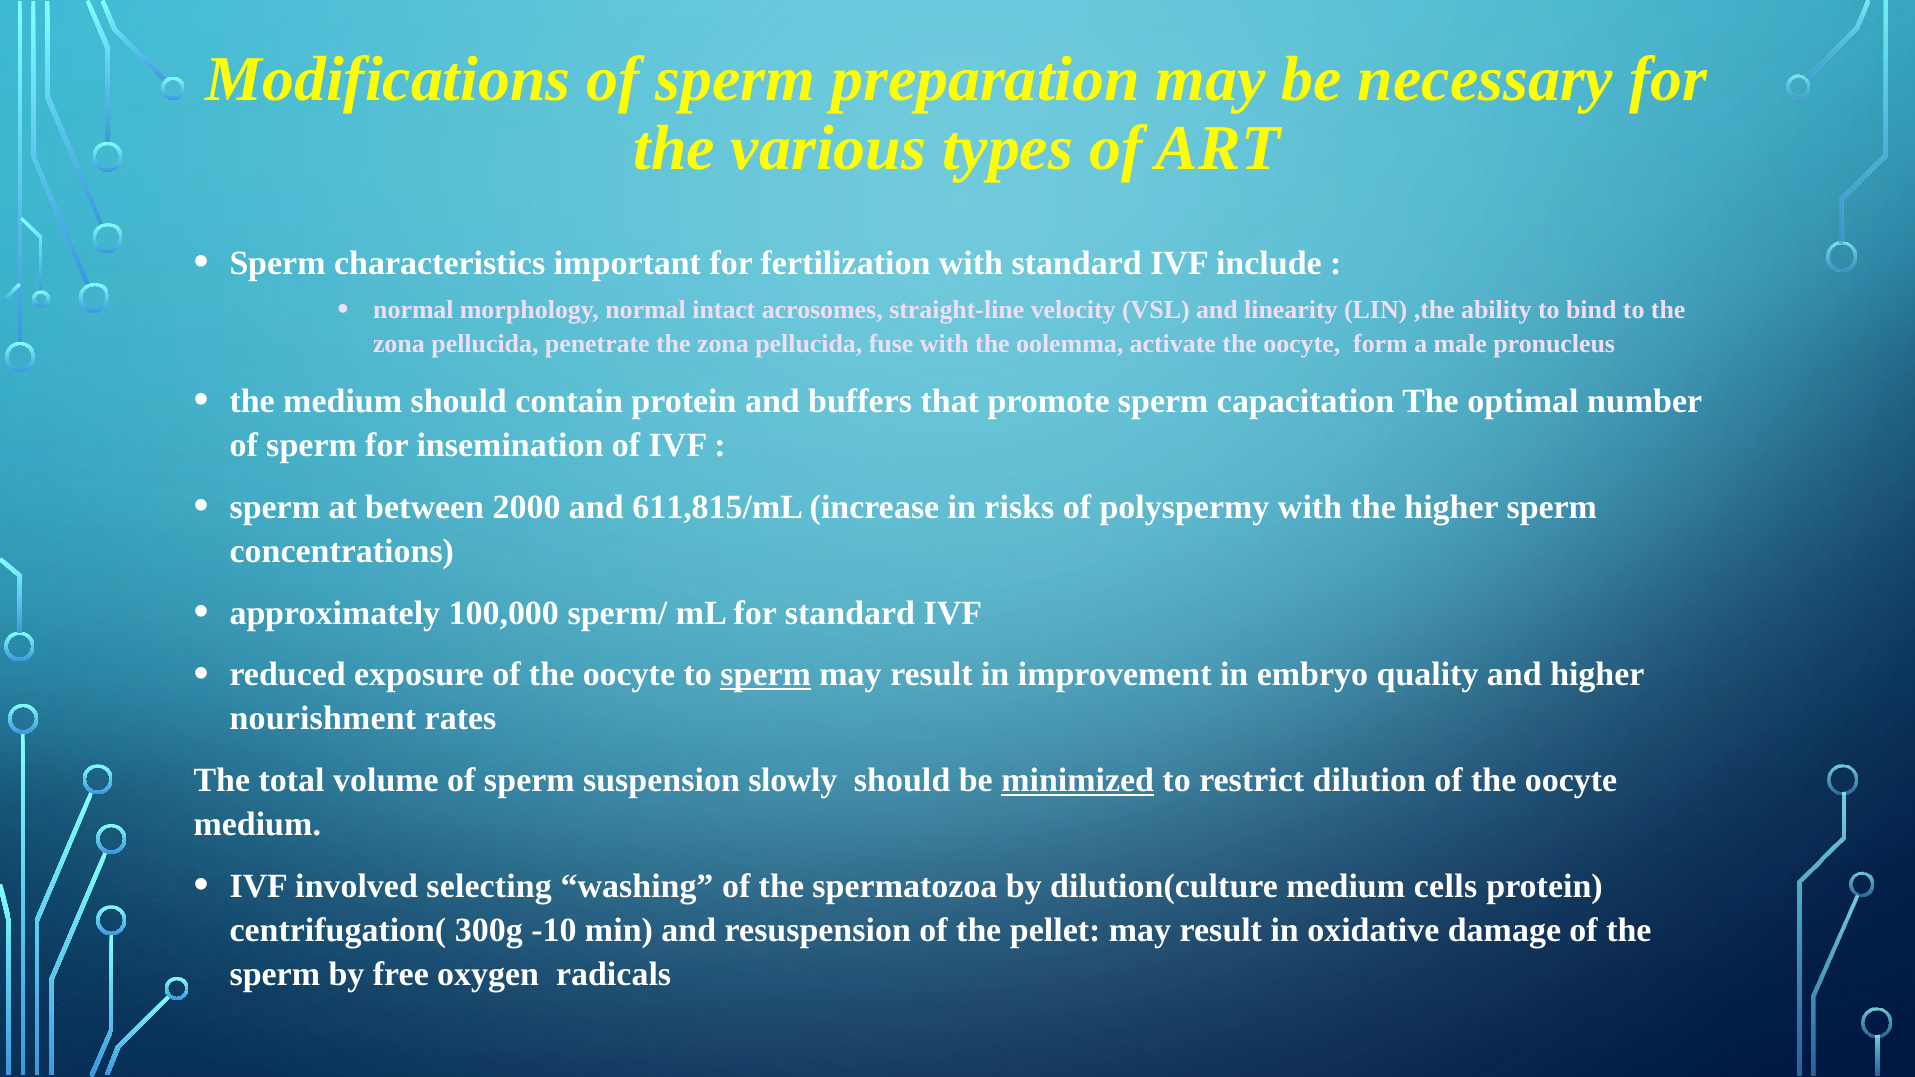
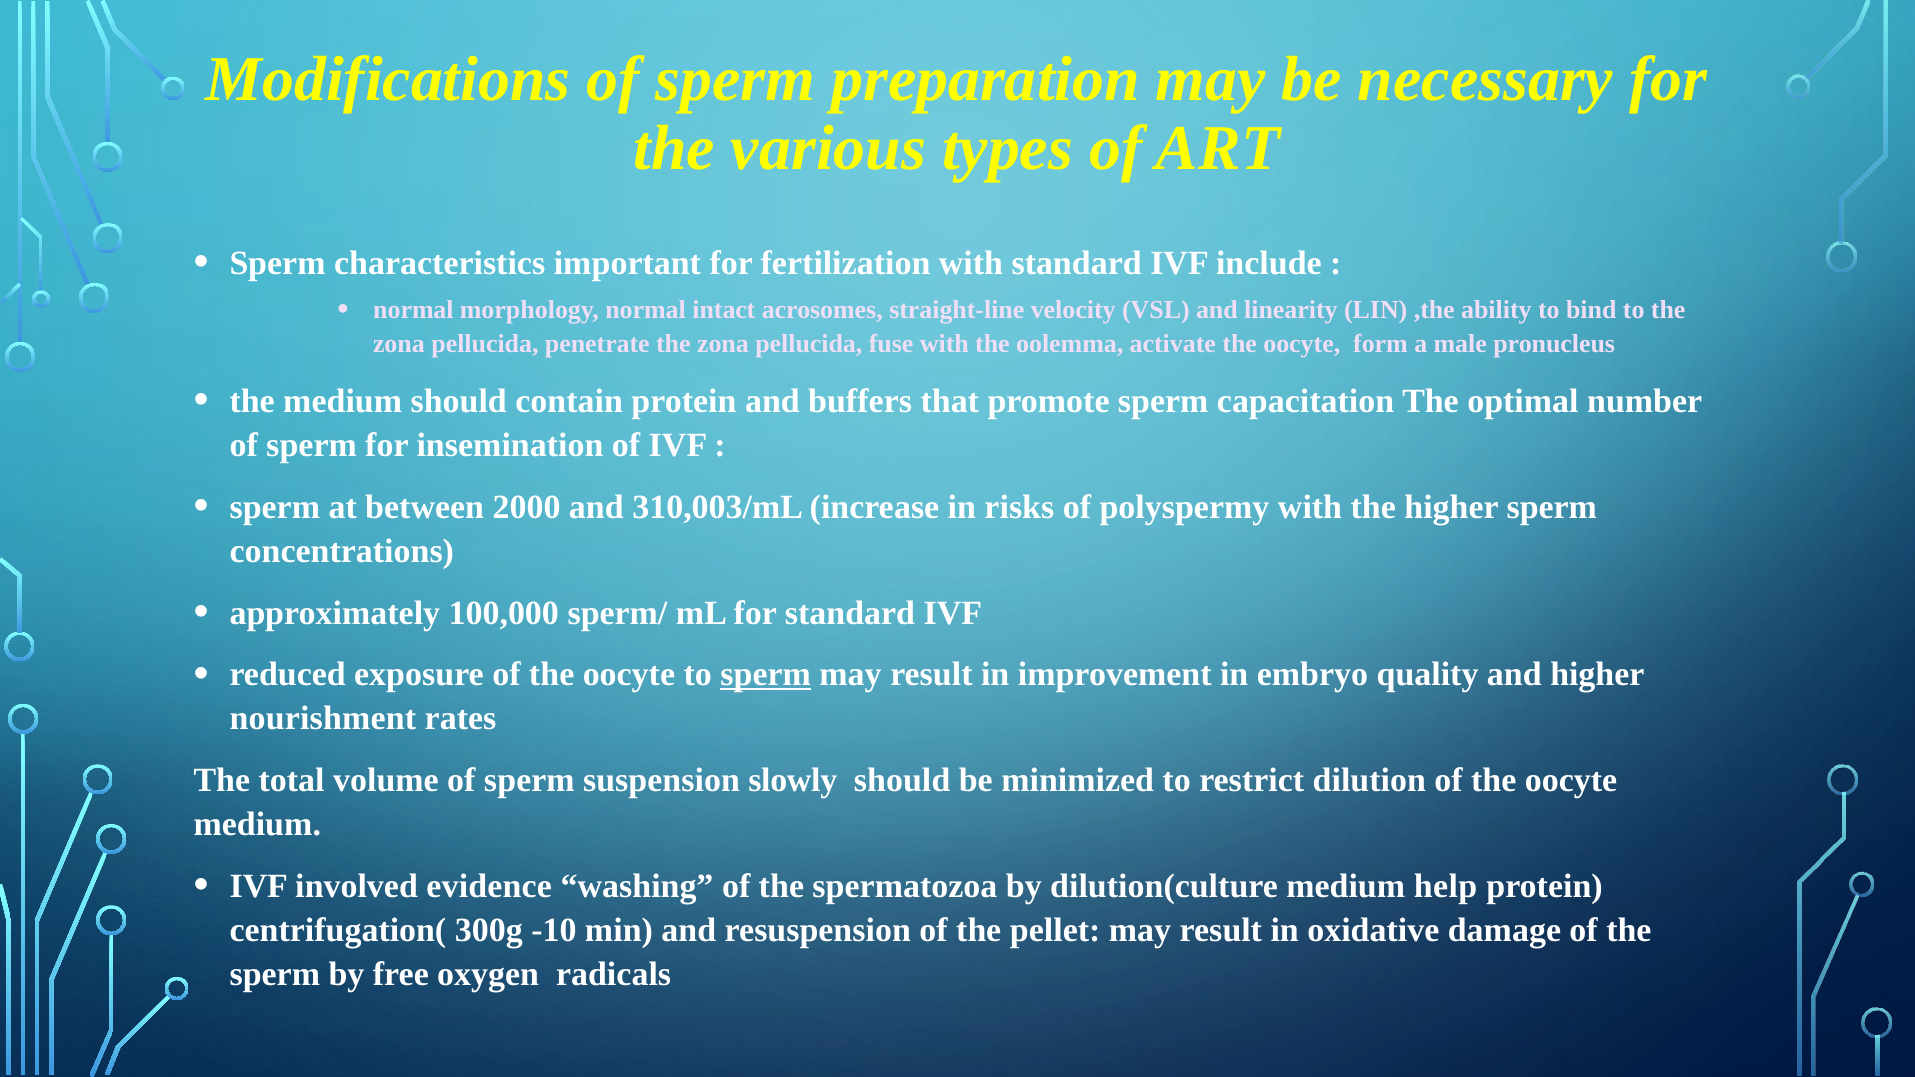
611,815/mL: 611,815/mL -> 310,003/mL
minimized underline: present -> none
selecting: selecting -> evidence
cells: cells -> help
